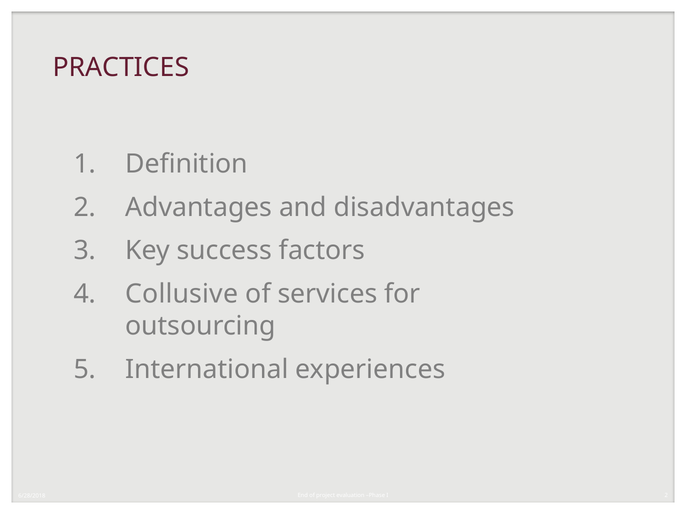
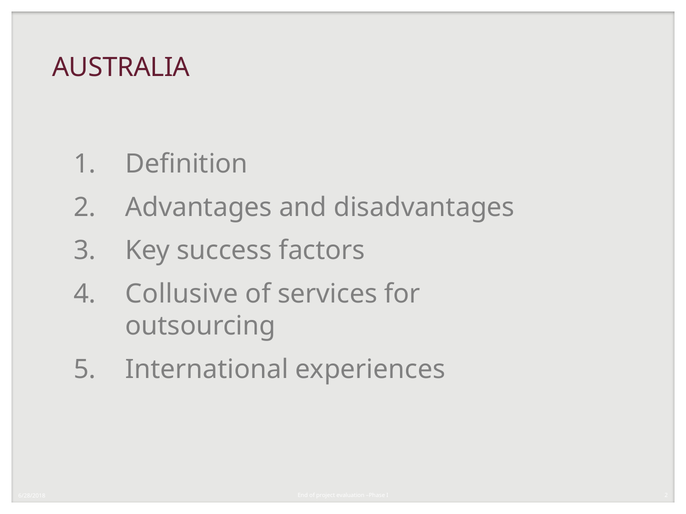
PRACTICES: PRACTICES -> AUSTRALIA
